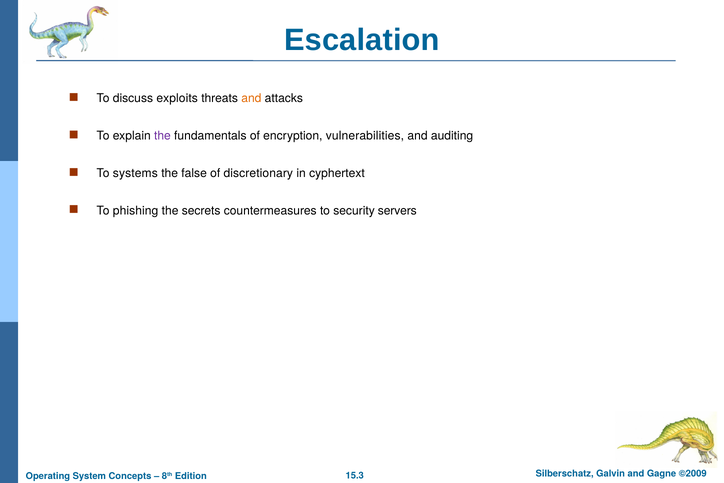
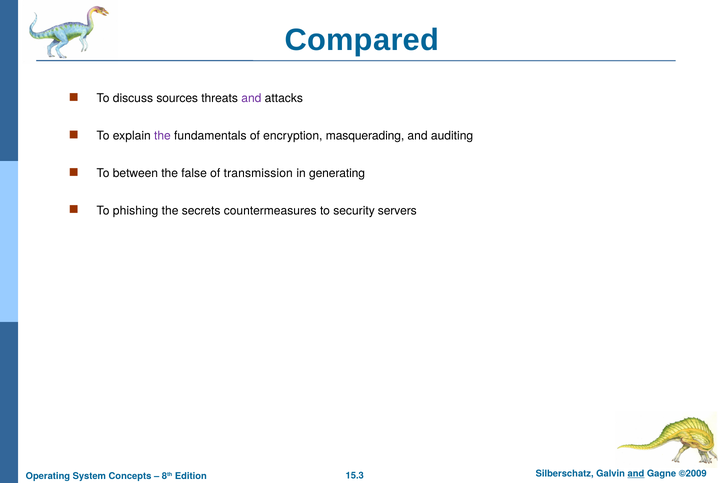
Escalation: Escalation -> Compared
exploits: exploits -> sources
and at (251, 98) colour: orange -> purple
vulnerabilities: vulnerabilities -> masquerading
systems: systems -> between
discretionary: discretionary -> transmission
cyphertext: cyphertext -> generating
and at (636, 473) underline: none -> present
